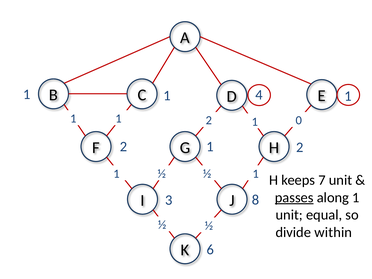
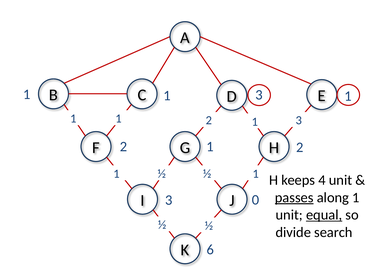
1 1 4: 4 -> 3
0 at (299, 120): 0 -> 3
7: 7 -> 4
8: 8 -> 0
equal underline: none -> present
within: within -> search
